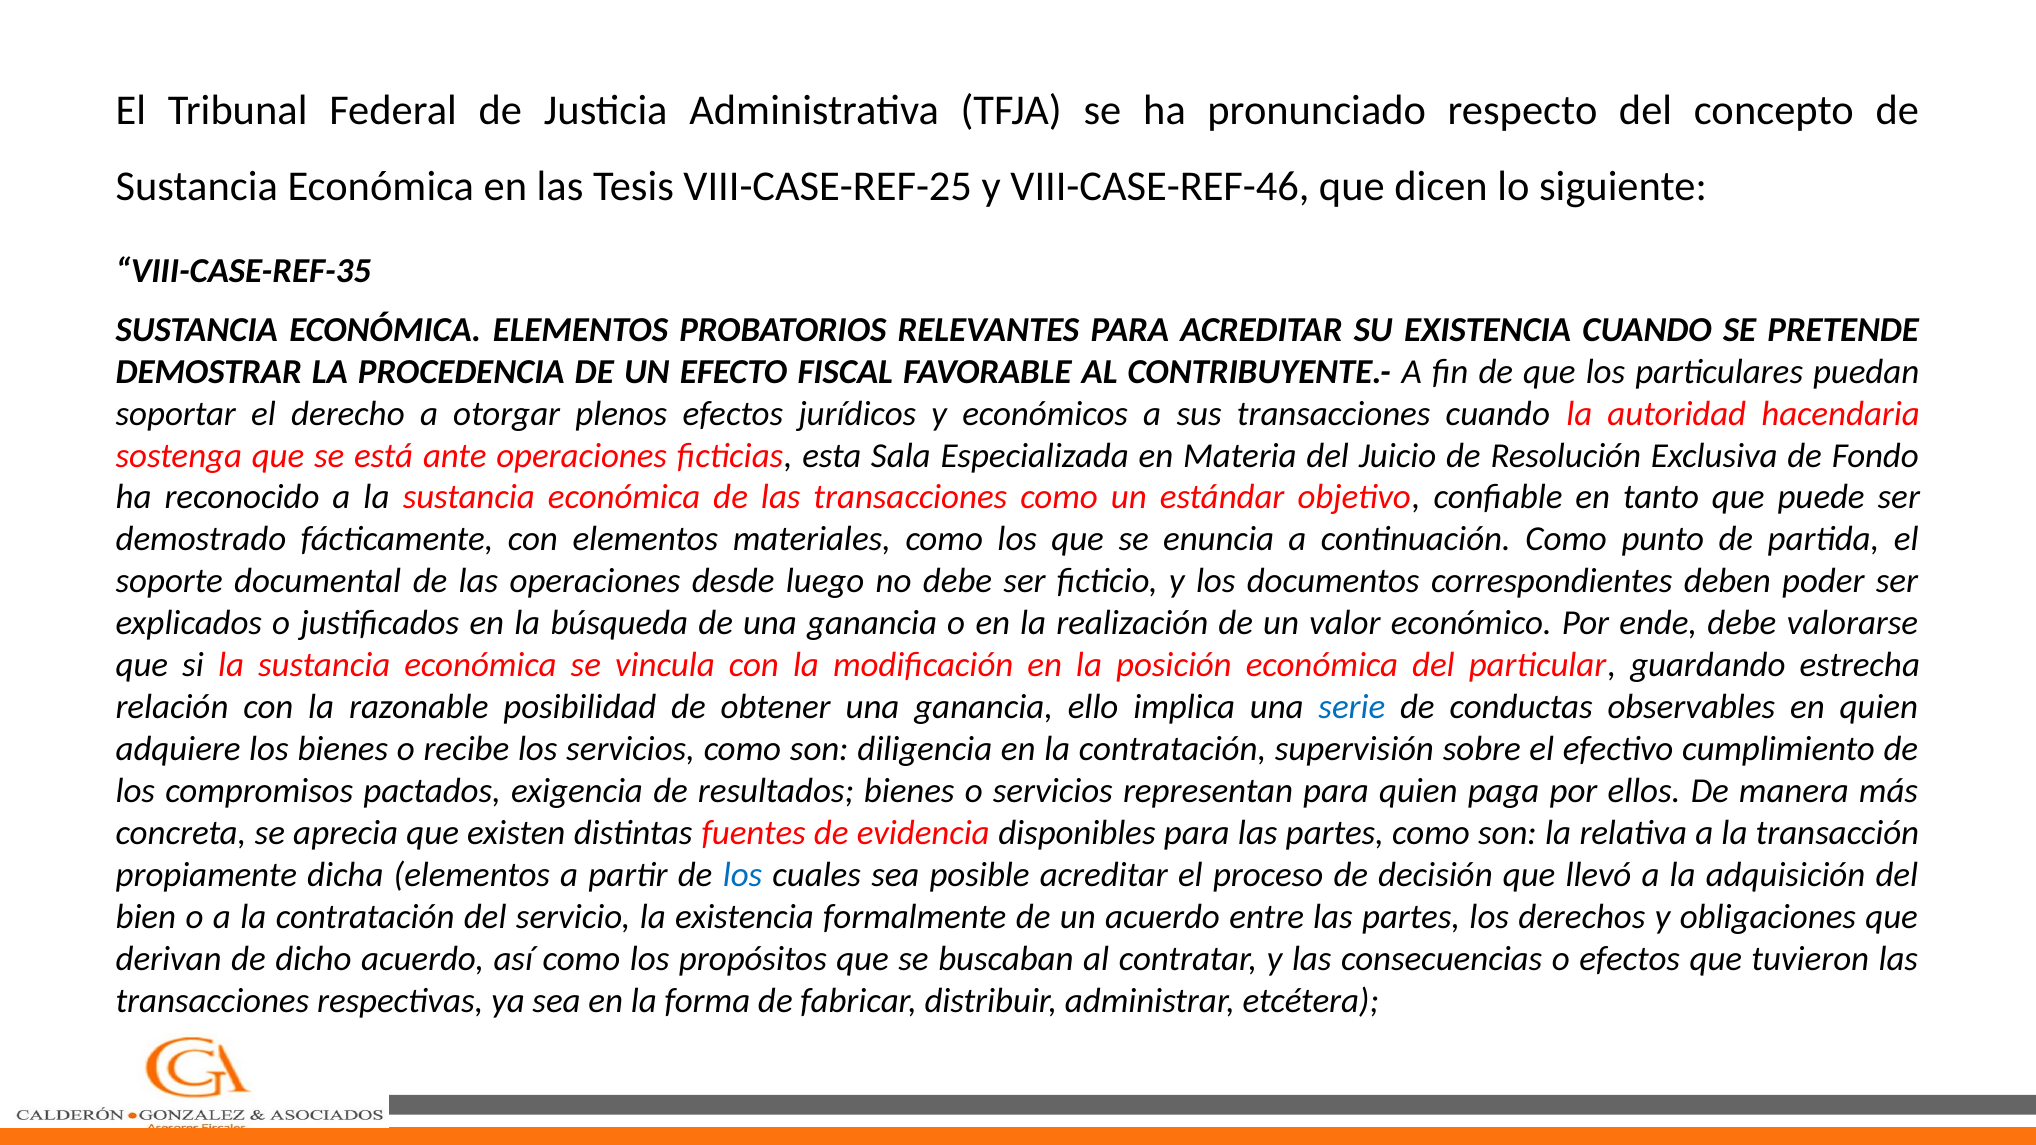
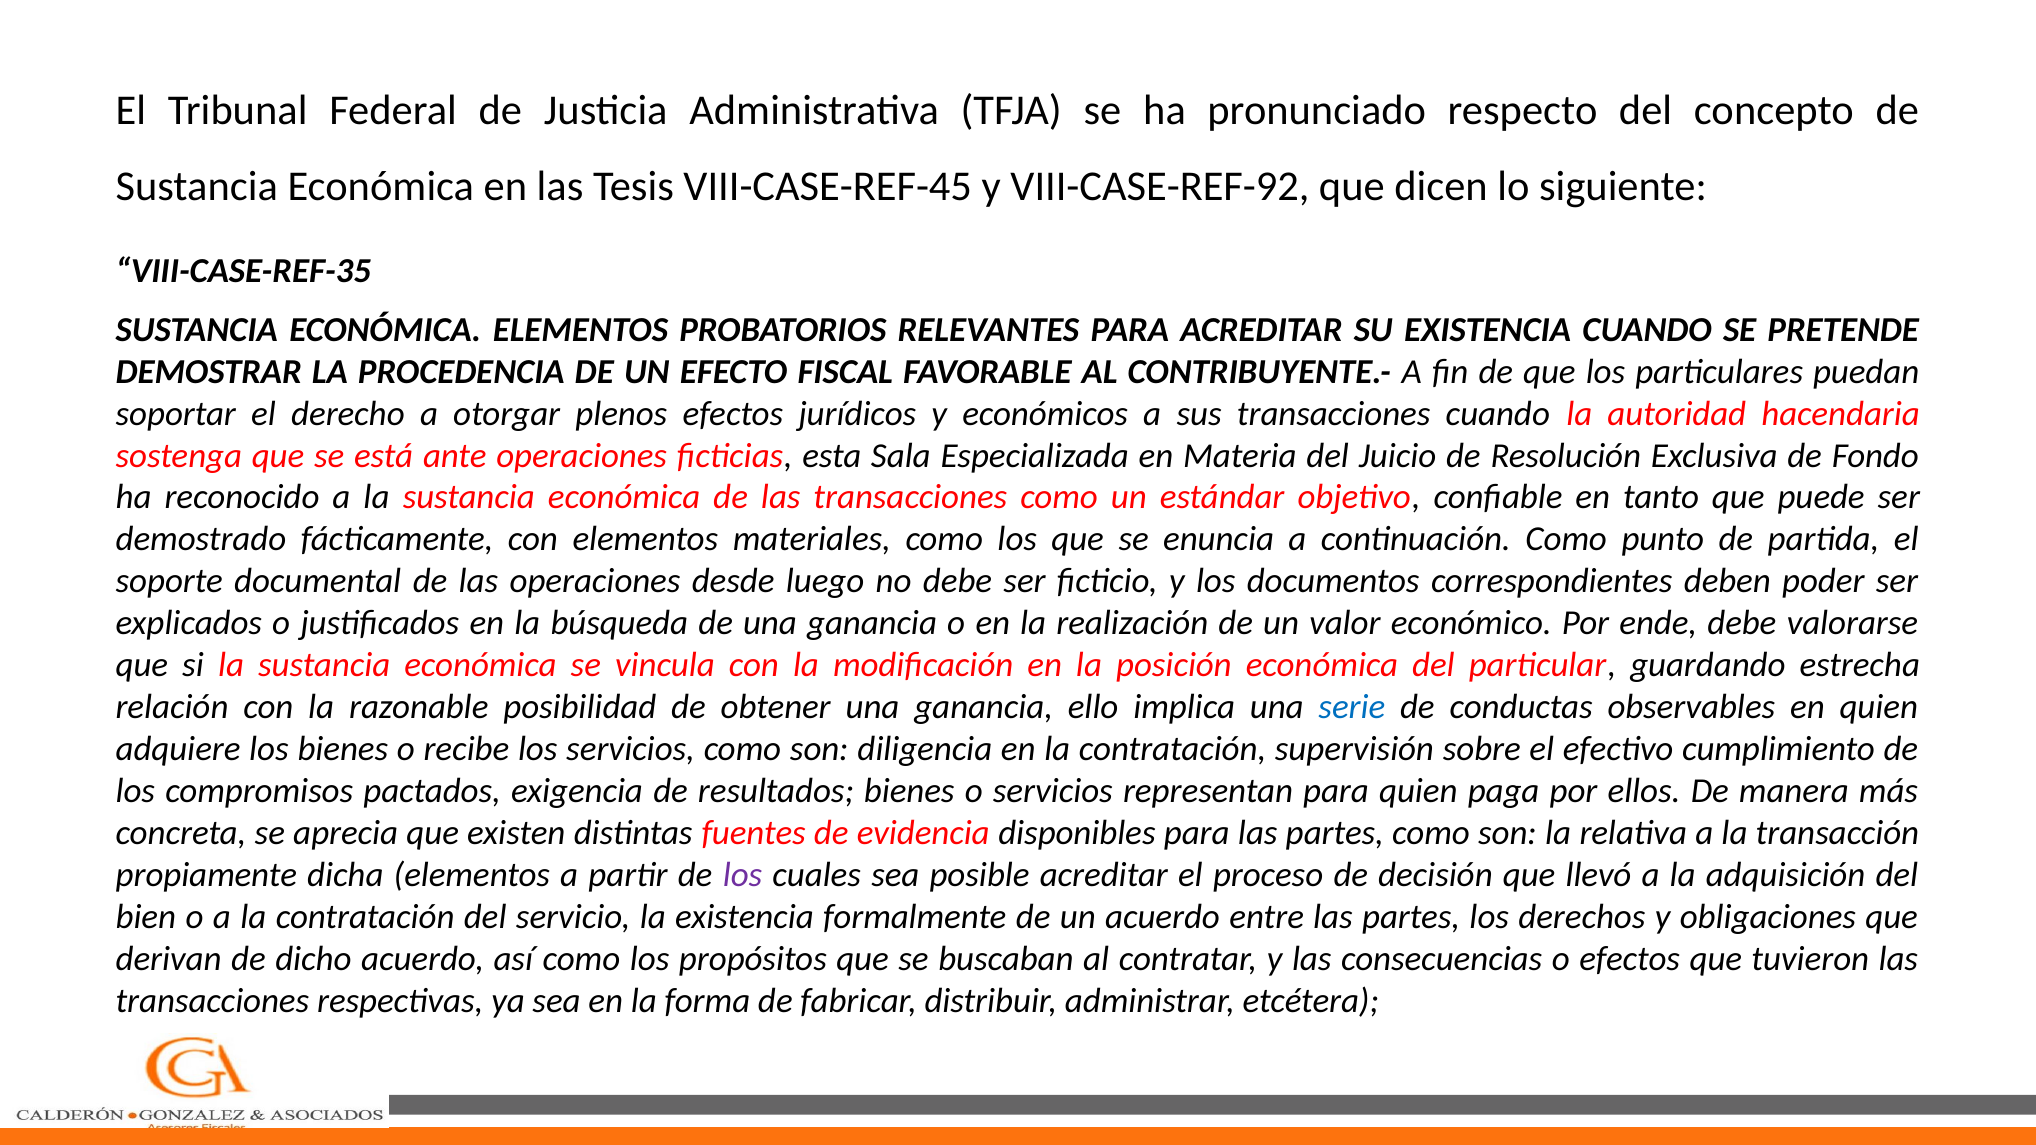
VIII-CASE-REF-25: VIII-CASE-REF-25 -> VIII-CASE-REF-45
VIII-CASE-REF-46: VIII-CASE-REF-46 -> VIII-CASE-REF-92
los at (743, 875) colour: blue -> purple
